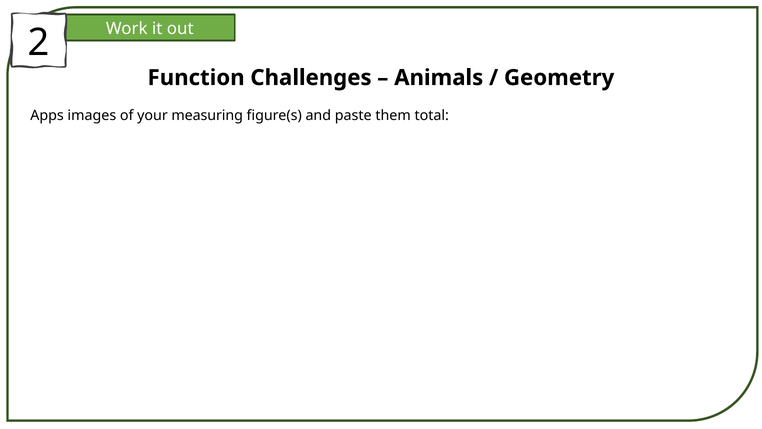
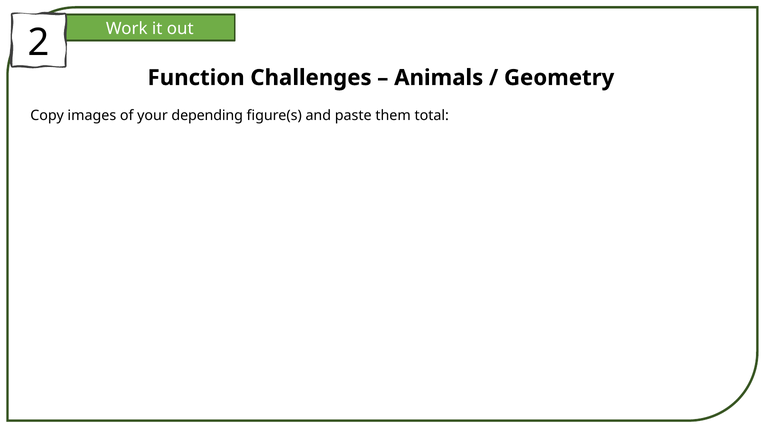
Apps: Apps -> Copy
measuring: measuring -> depending
